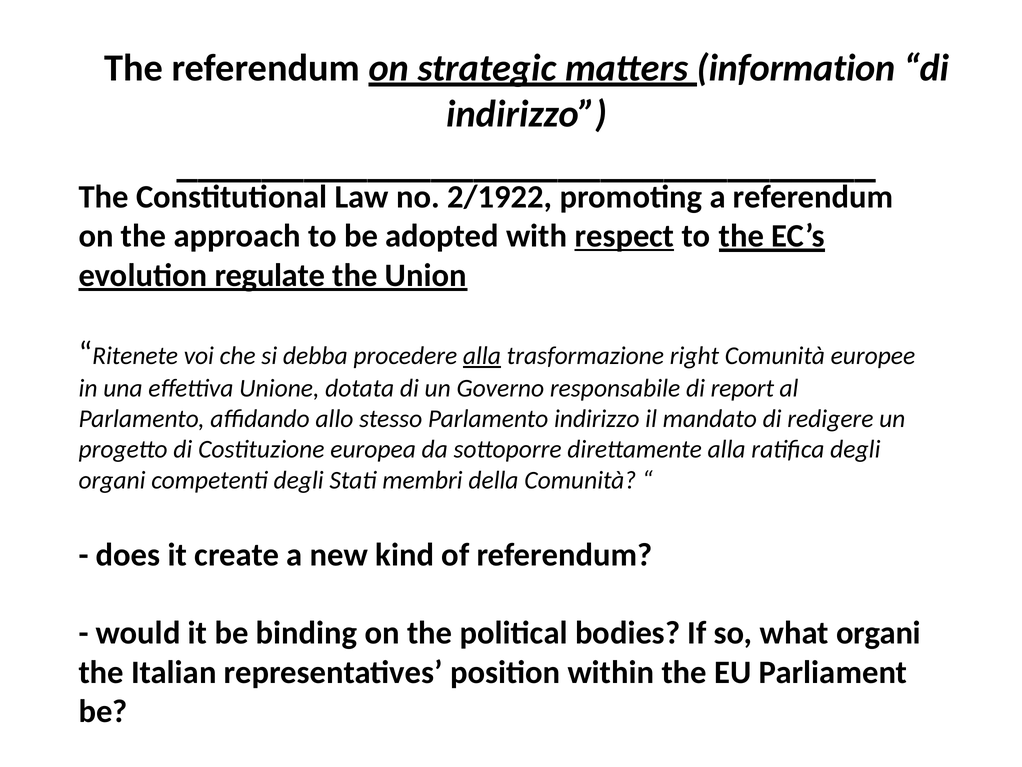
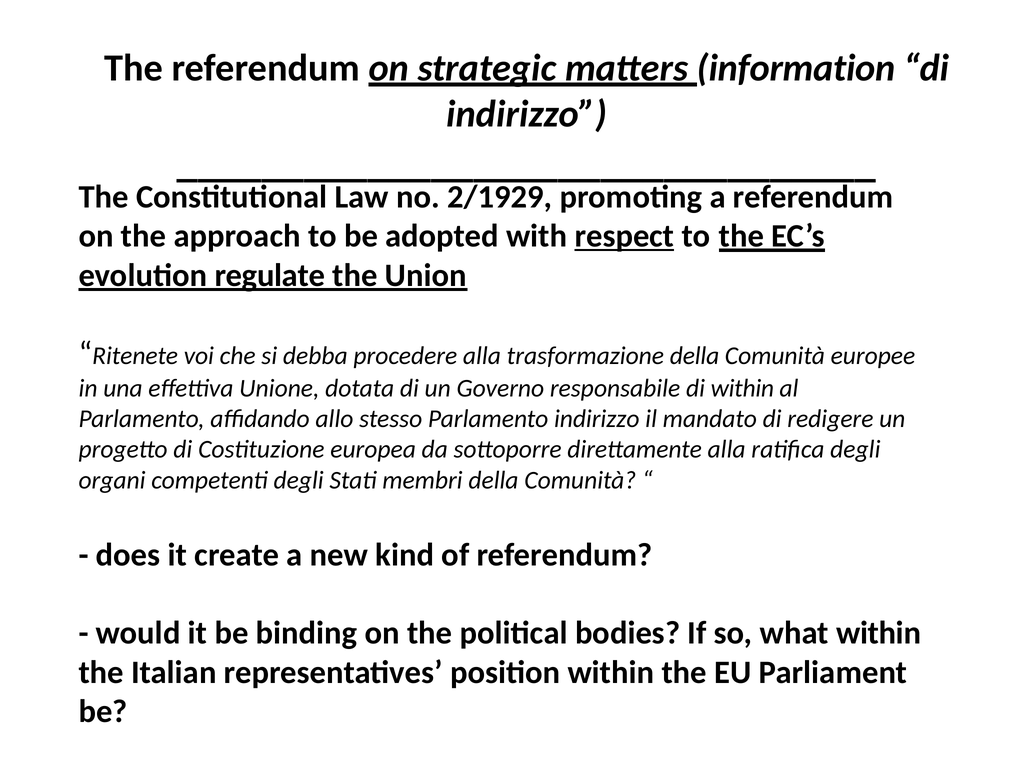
2/1922: 2/1922 -> 2/1929
alla at (482, 356) underline: present -> none
trasformazione right: right -> della
di report: report -> within
what organi: organi -> within
